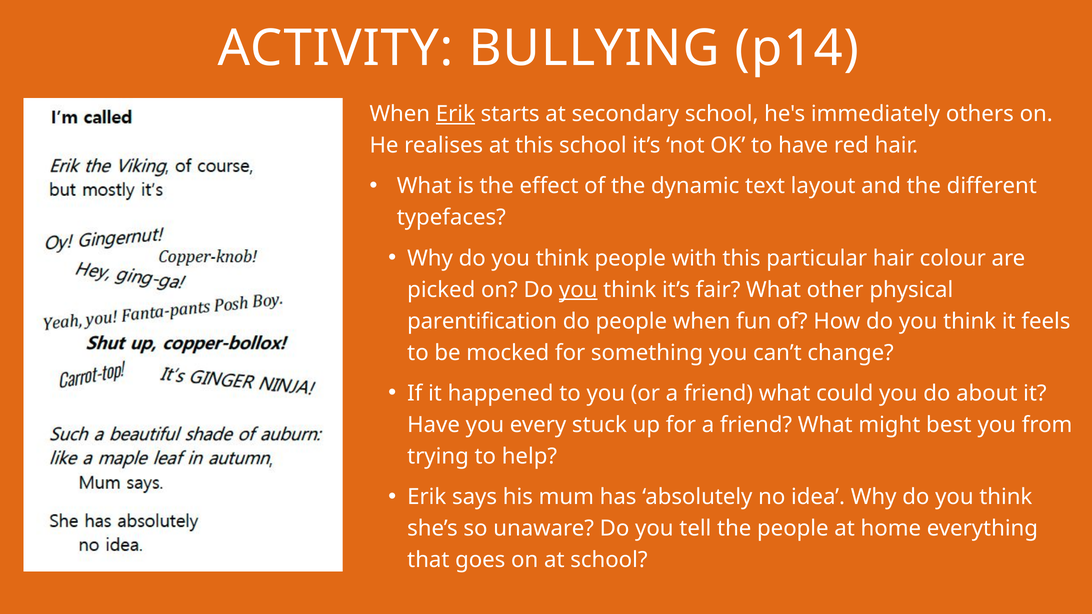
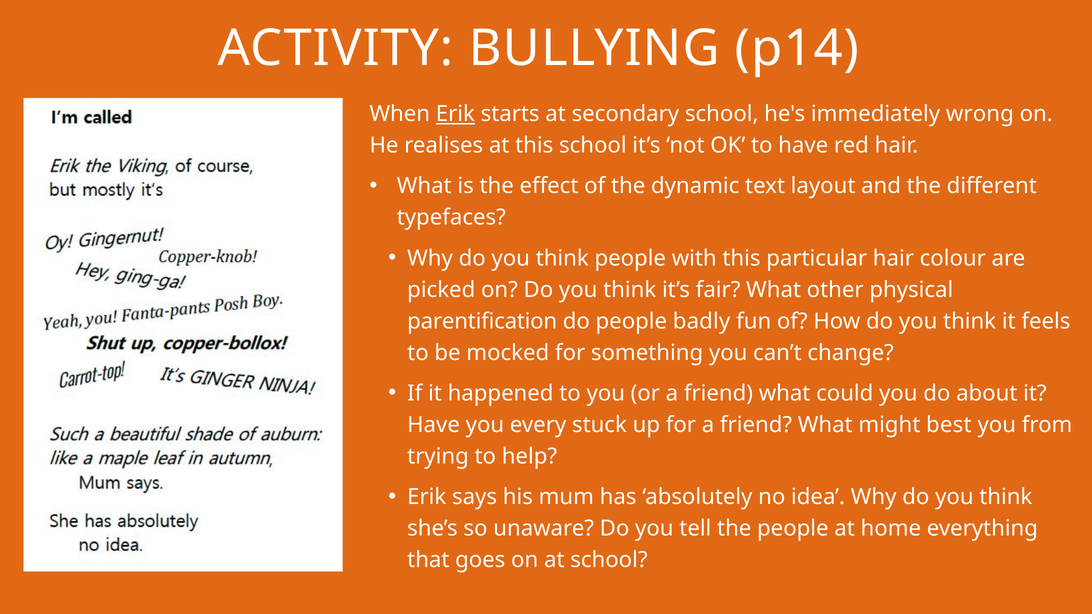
others: others -> wrong
you at (578, 290) underline: present -> none
people when: when -> badly
